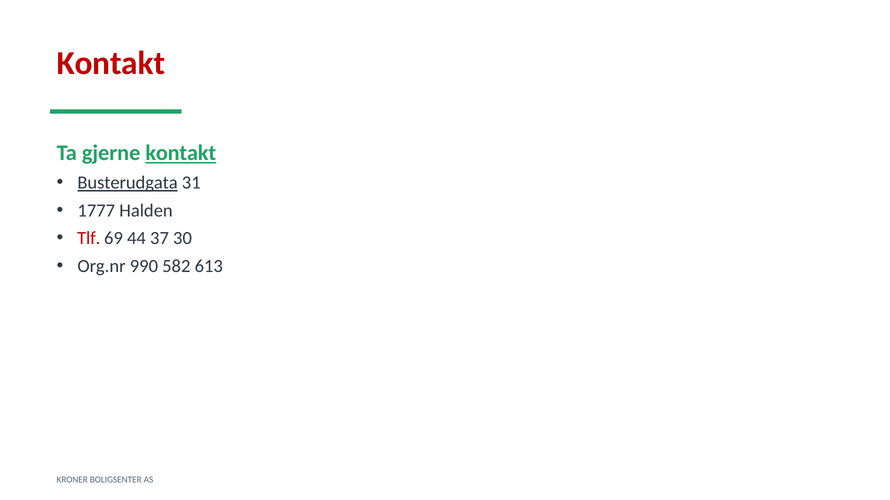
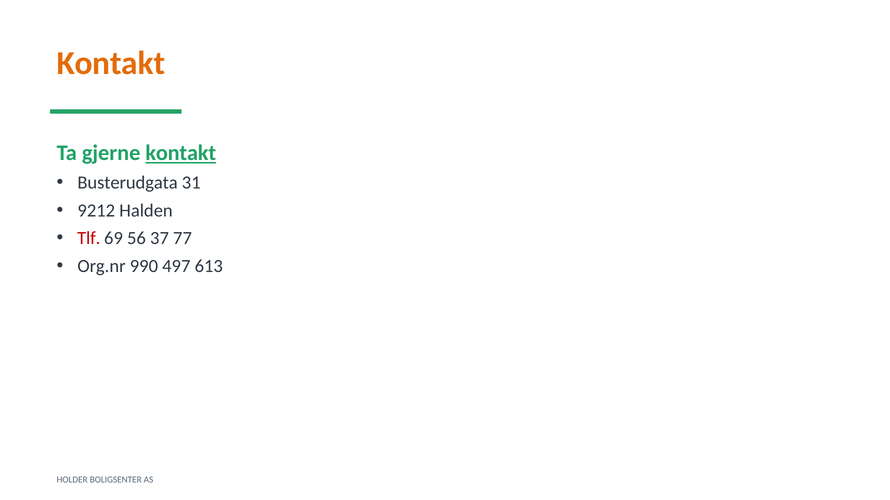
Kontakt at (111, 64) colour: red -> orange
Busterudgata underline: present -> none
1777: 1777 -> 9212
44: 44 -> 56
30: 30 -> 77
582: 582 -> 497
KRONER: KRONER -> HOLDER
